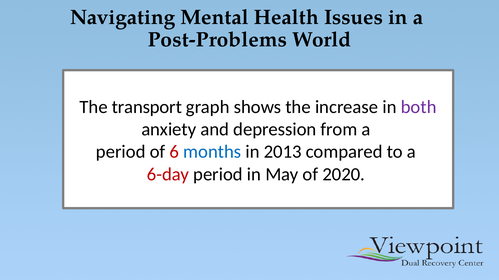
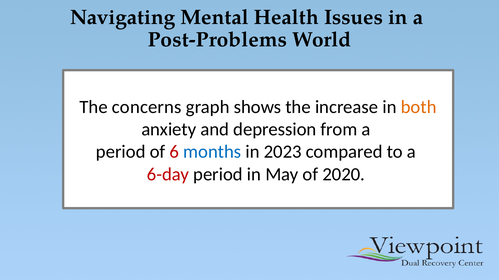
transport: transport -> concerns
both colour: purple -> orange
2013: 2013 -> 2023
